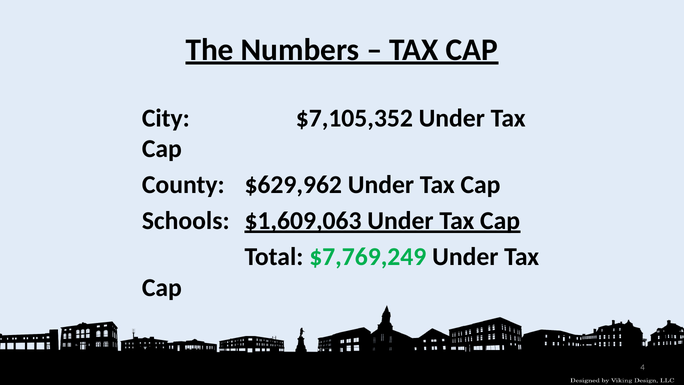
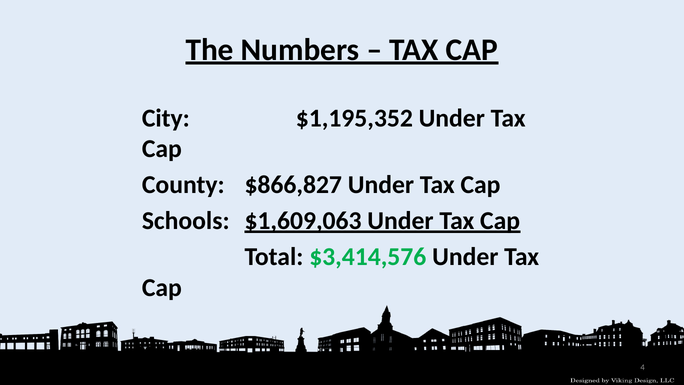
$7,105,352: $7,105,352 -> $1,195,352
$629,962: $629,962 -> $866,827
$7,769,249: $7,769,249 -> $3,414,576
